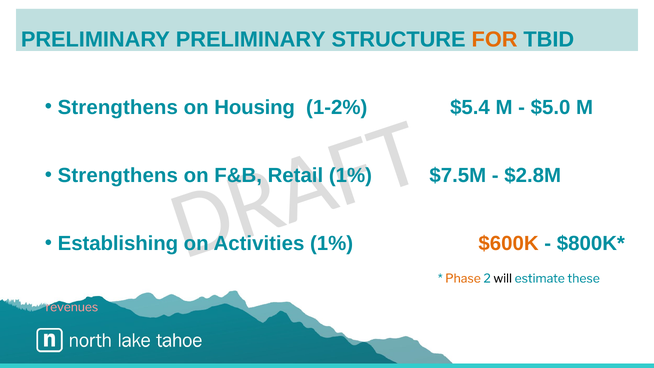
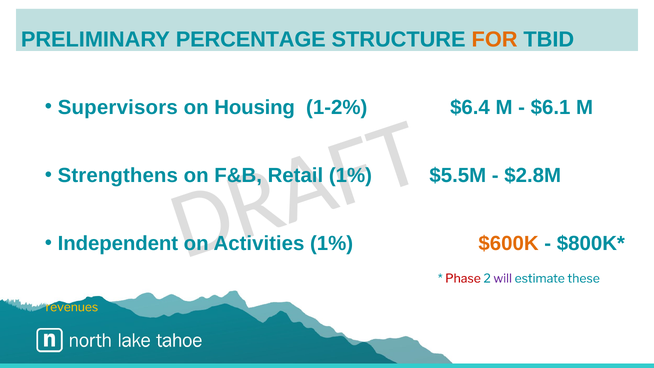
PRELIMINARY PRELIMINARY: PRELIMINARY -> PERCENTAGE
Strengthens at (118, 107): Strengthens -> Supervisors
$5.4: $5.4 -> $6.4
$5.0: $5.0 -> $6.1
$7.5M: $7.5M -> $5.5M
Establishing: Establishing -> Independent
Phase colour: orange -> red
will colour: black -> purple
revenues colour: pink -> yellow
